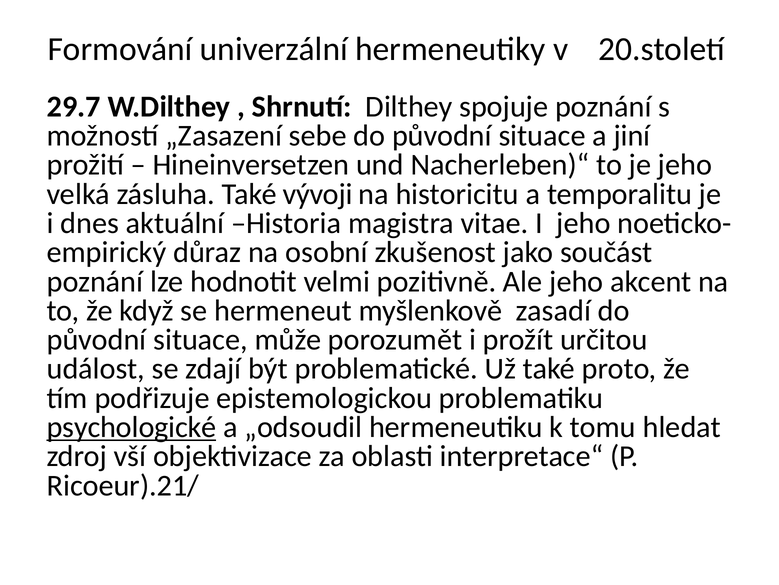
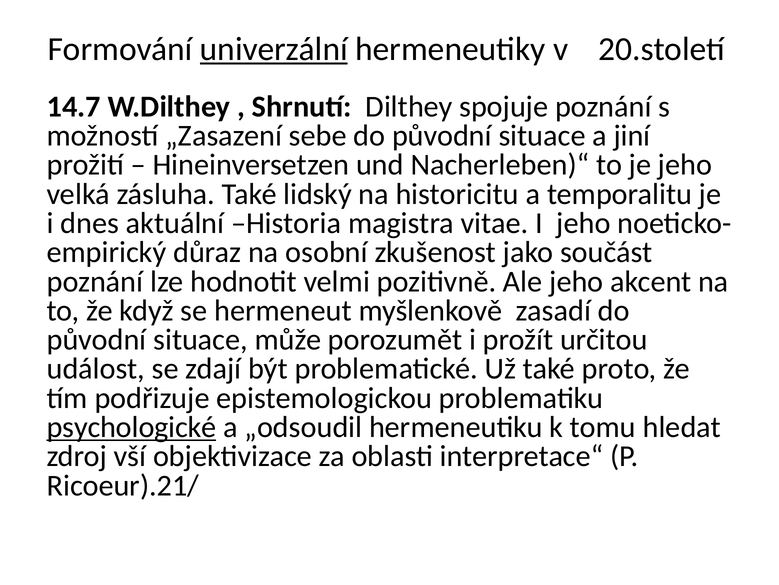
univerzální underline: none -> present
29.7: 29.7 -> 14.7
vývoji: vývoji -> lidský
